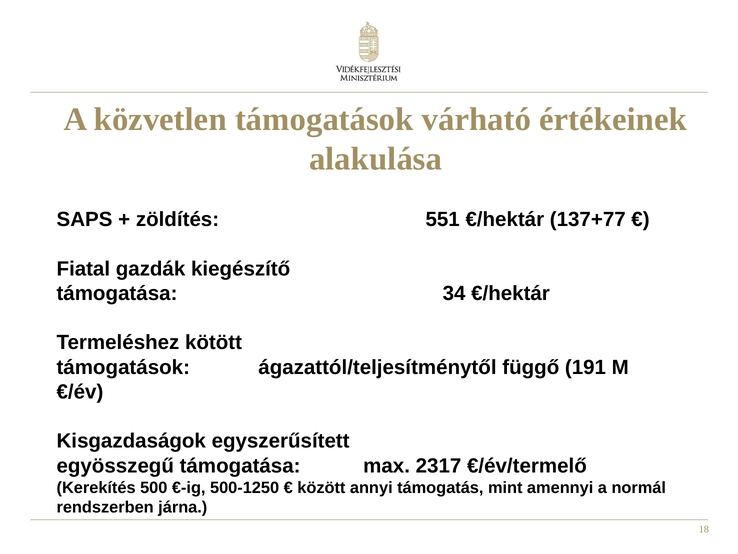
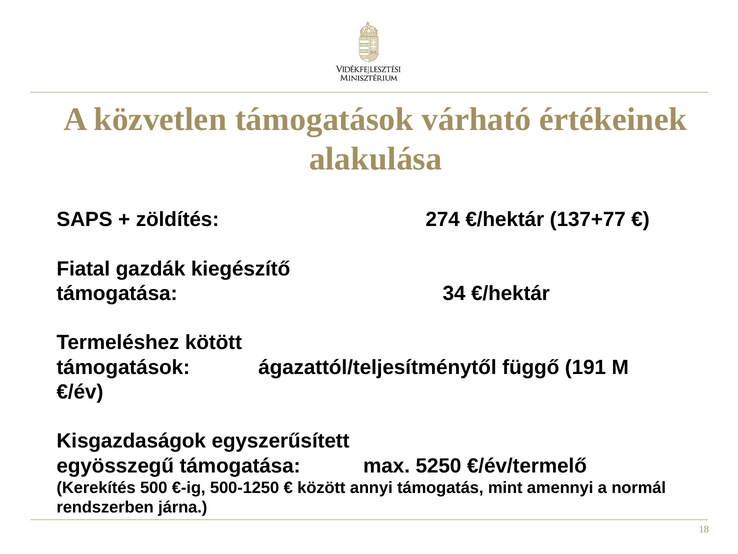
551: 551 -> 274
2317: 2317 -> 5250
